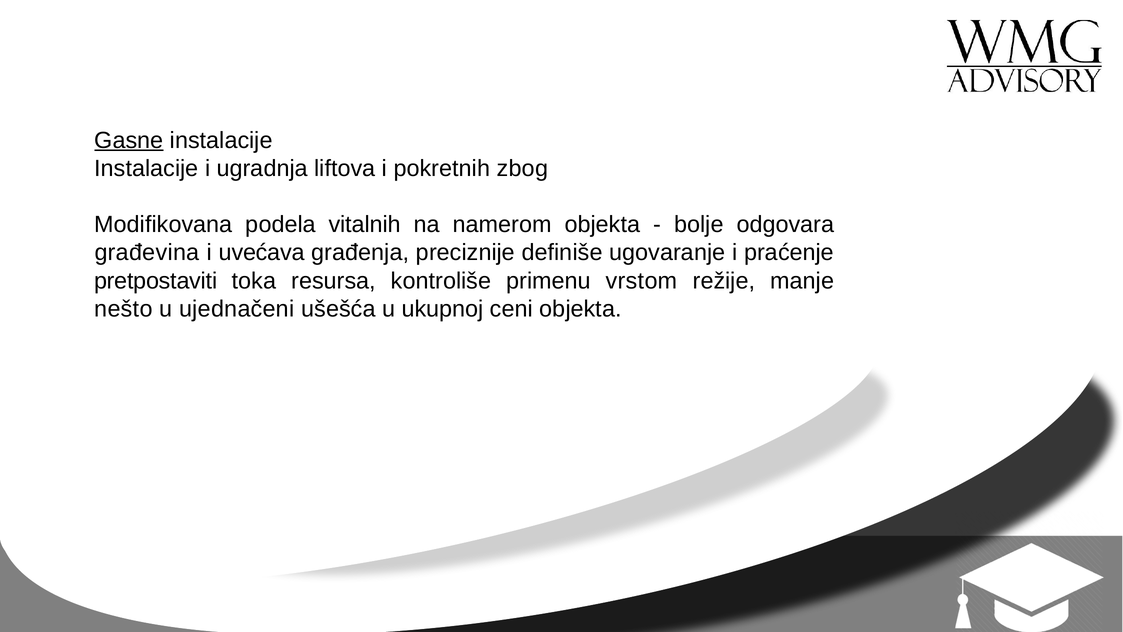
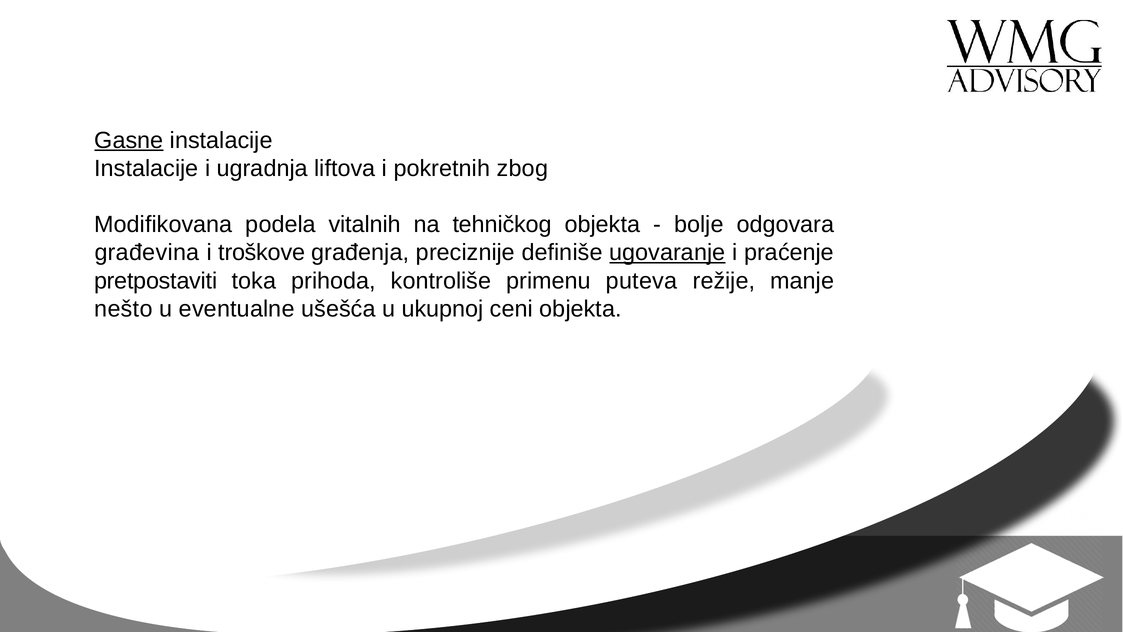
namerom: namerom -> tehničkog
uvećava: uvećava -> troškove
ugovaranje underline: none -> present
resursa: resursa -> prihoda
vrstom: vrstom -> puteva
ujednačeni: ujednačeni -> eventualne
